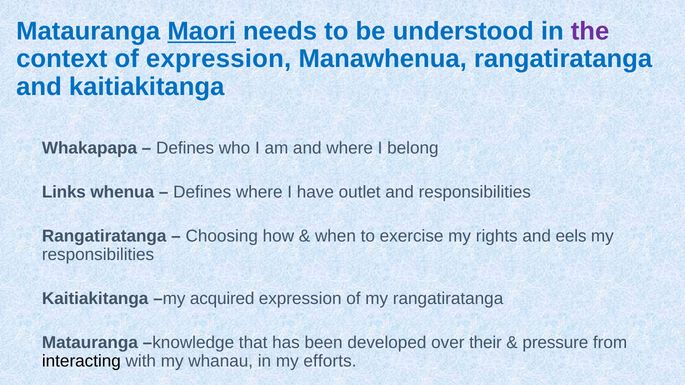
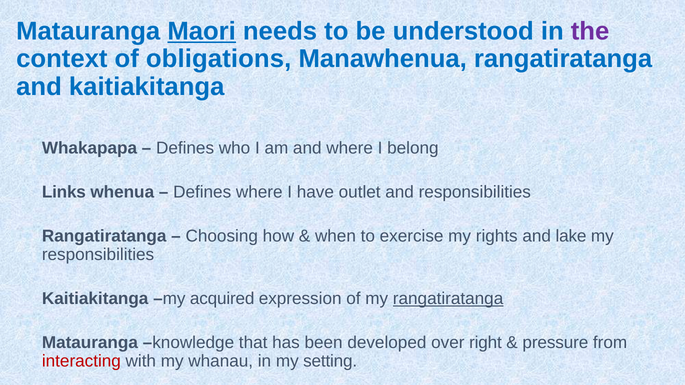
of expression: expression -> obligations
eels: eels -> lake
rangatiratanga at (448, 299) underline: none -> present
their: their -> right
interacting colour: black -> red
efforts: efforts -> setting
